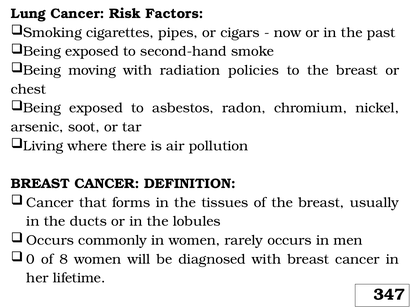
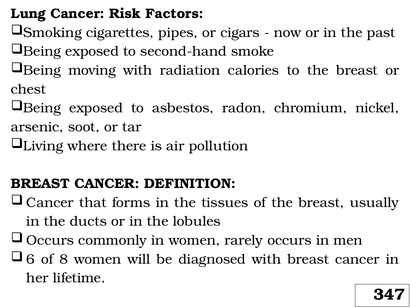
policies: policies -> calories
0: 0 -> 6
